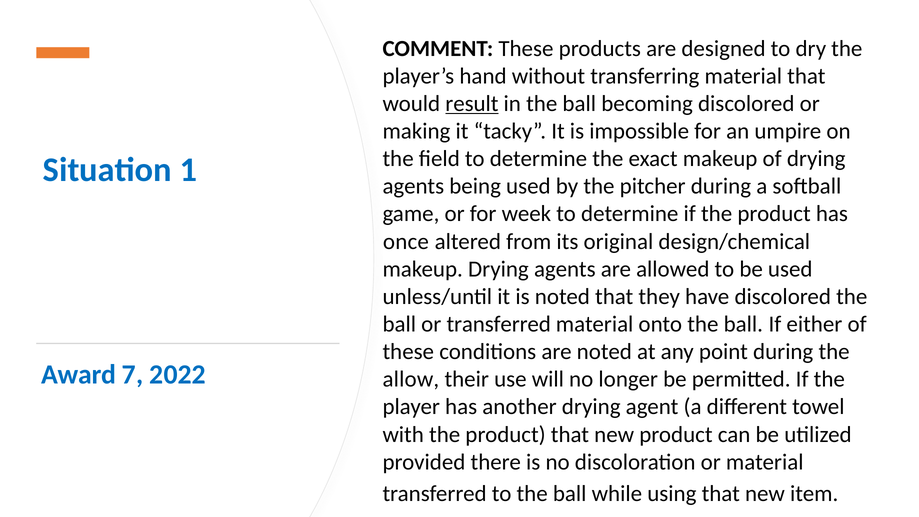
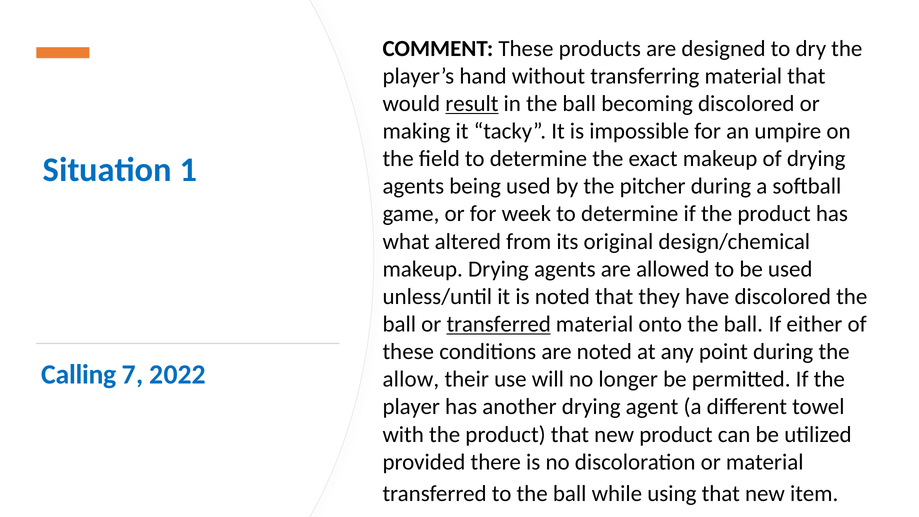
once: once -> what
transferred at (499, 324) underline: none -> present
Award: Award -> Calling
